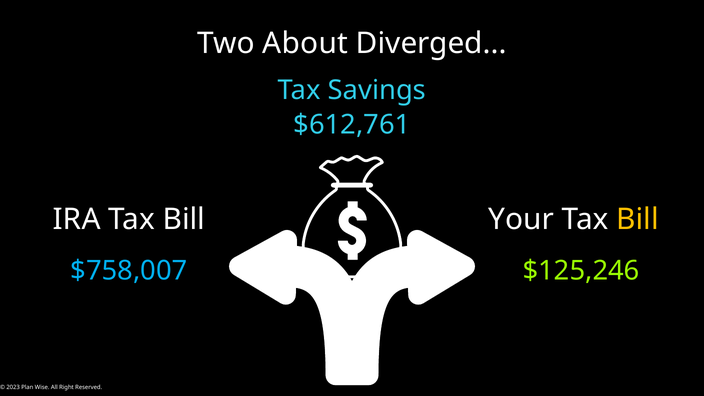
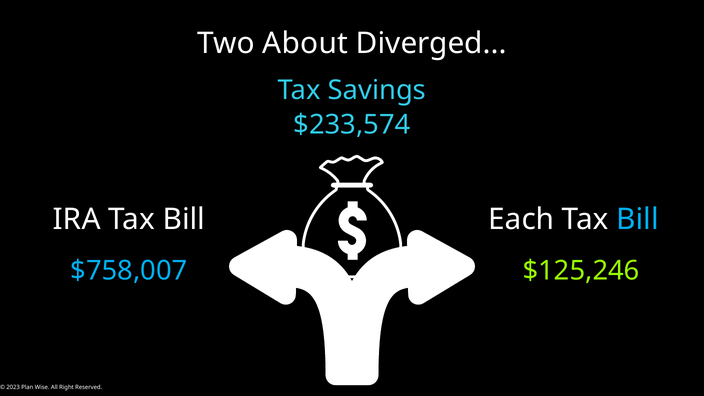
$612,761: $612,761 -> $233,574
Your: Your -> Each
Bill at (638, 220) colour: yellow -> light blue
